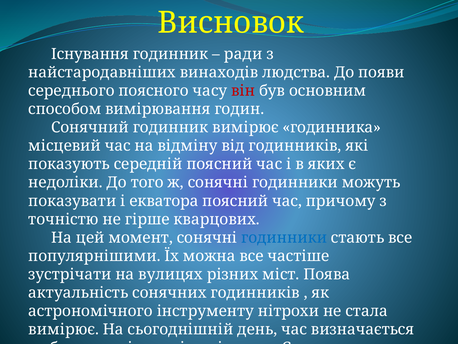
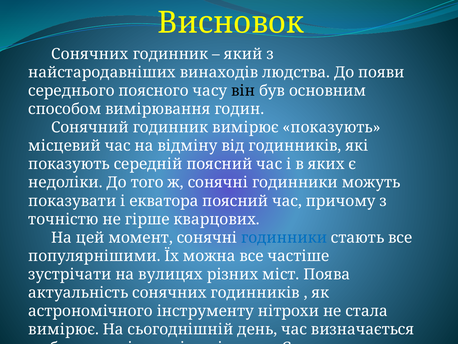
Існування at (90, 54): Існування -> Сонячних
ради: ради -> який
він colour: red -> black
вимірює годинника: годинника -> показують
